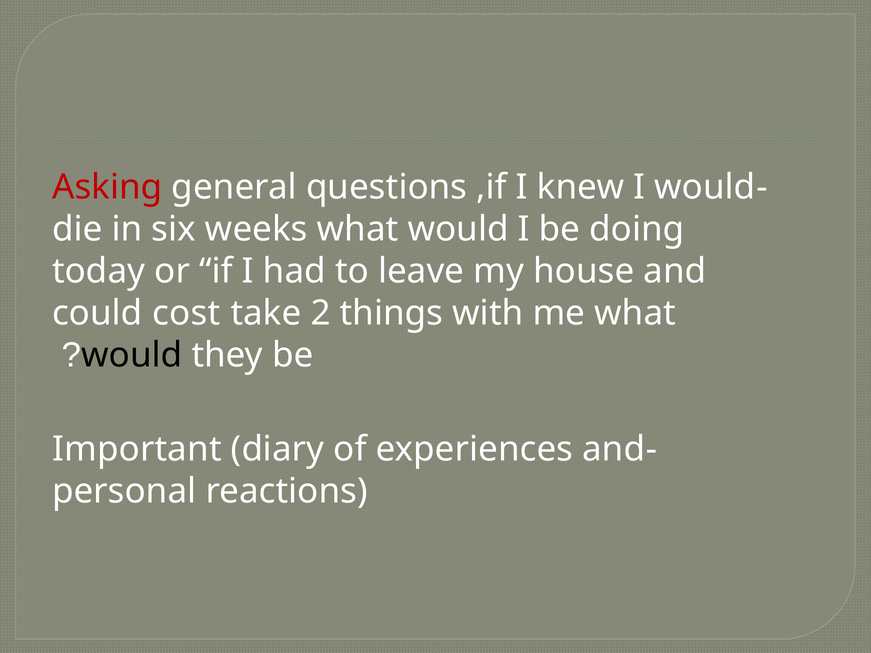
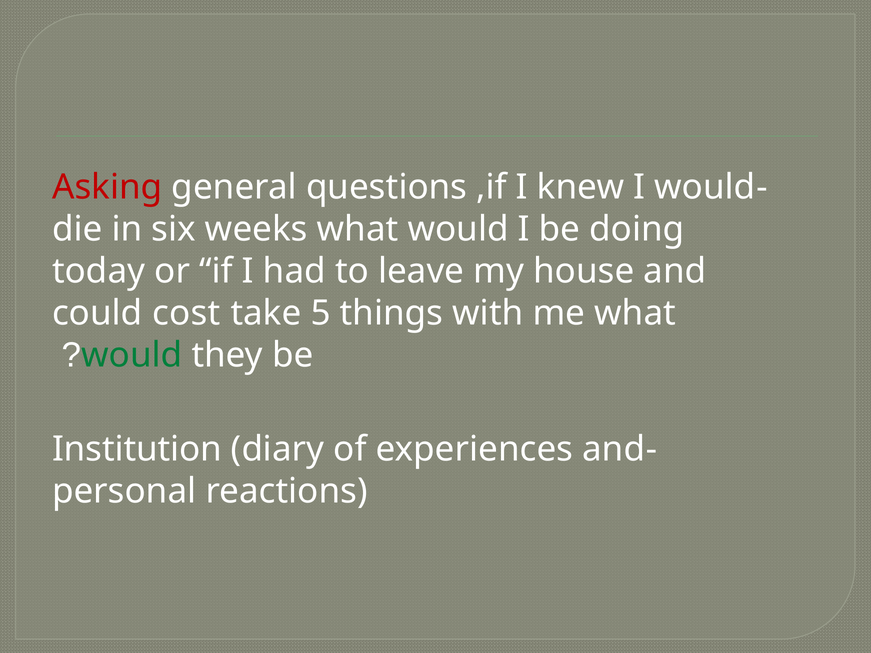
2: 2 -> 5
would at (132, 355) colour: black -> green
Important: Important -> Institution
